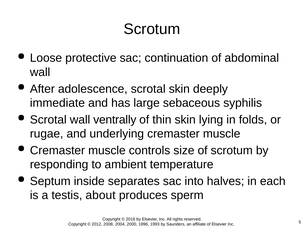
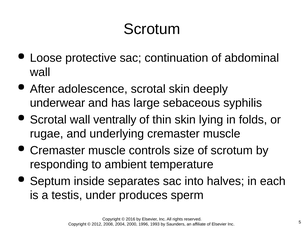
immediate: immediate -> underwear
about: about -> under
